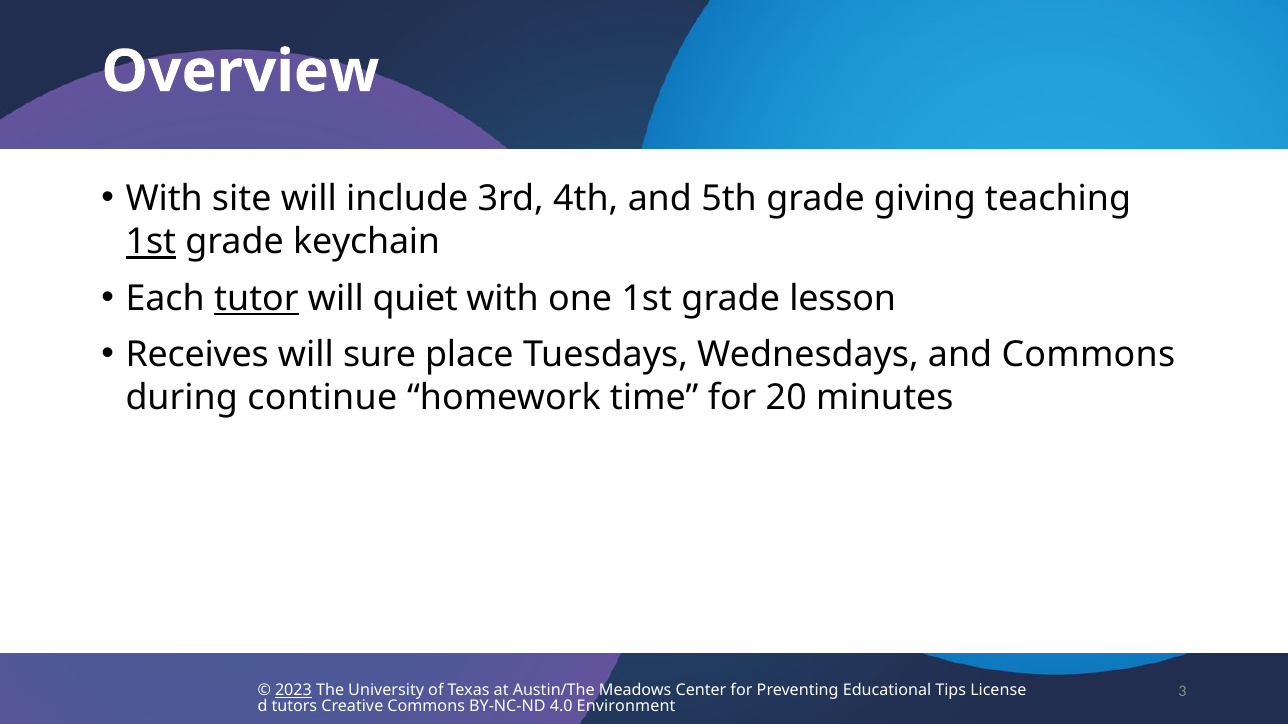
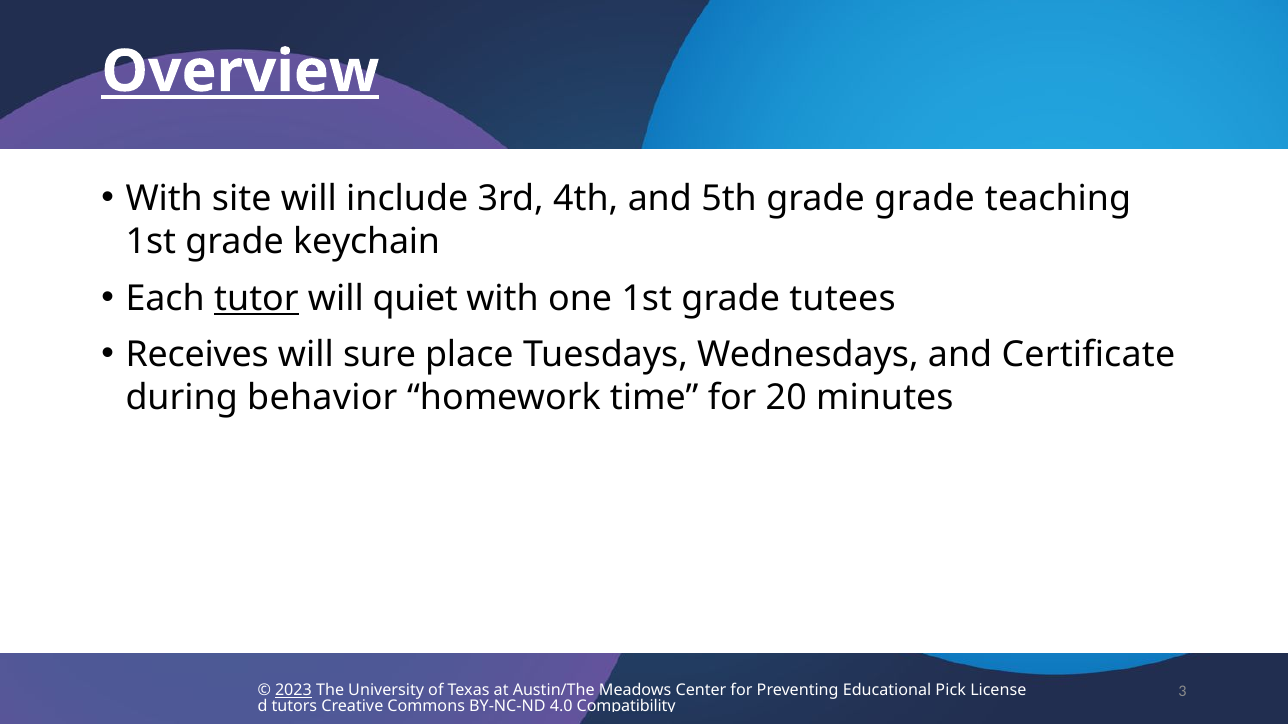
Overview underline: none -> present
grade giving: giving -> grade
1st at (151, 242) underline: present -> none
lesson: lesson -> tutees
and Commons: Commons -> Certificate
continue: continue -> behavior
Tips: Tips -> Pick
Environment: Environment -> Compatibility
